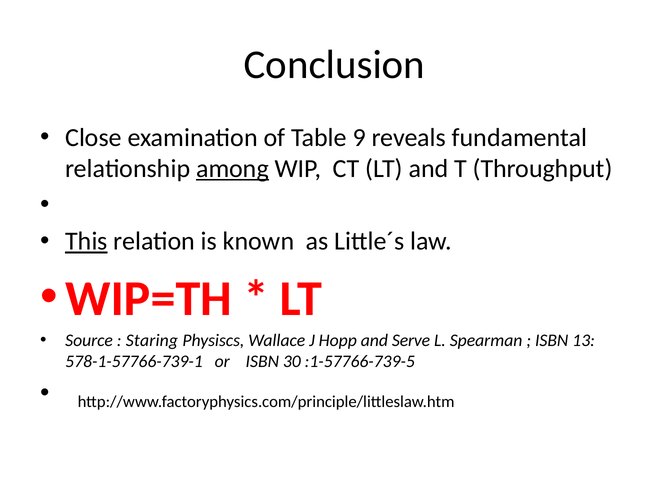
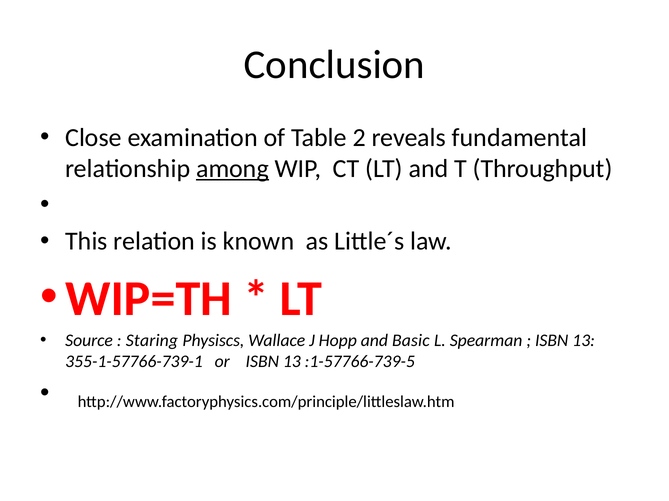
9: 9 -> 2
This underline: present -> none
Serve: Serve -> Basic
578-1-57766-739-1: 578-1-57766-739-1 -> 355-1-57766-739-1
or ISBN 30: 30 -> 13
